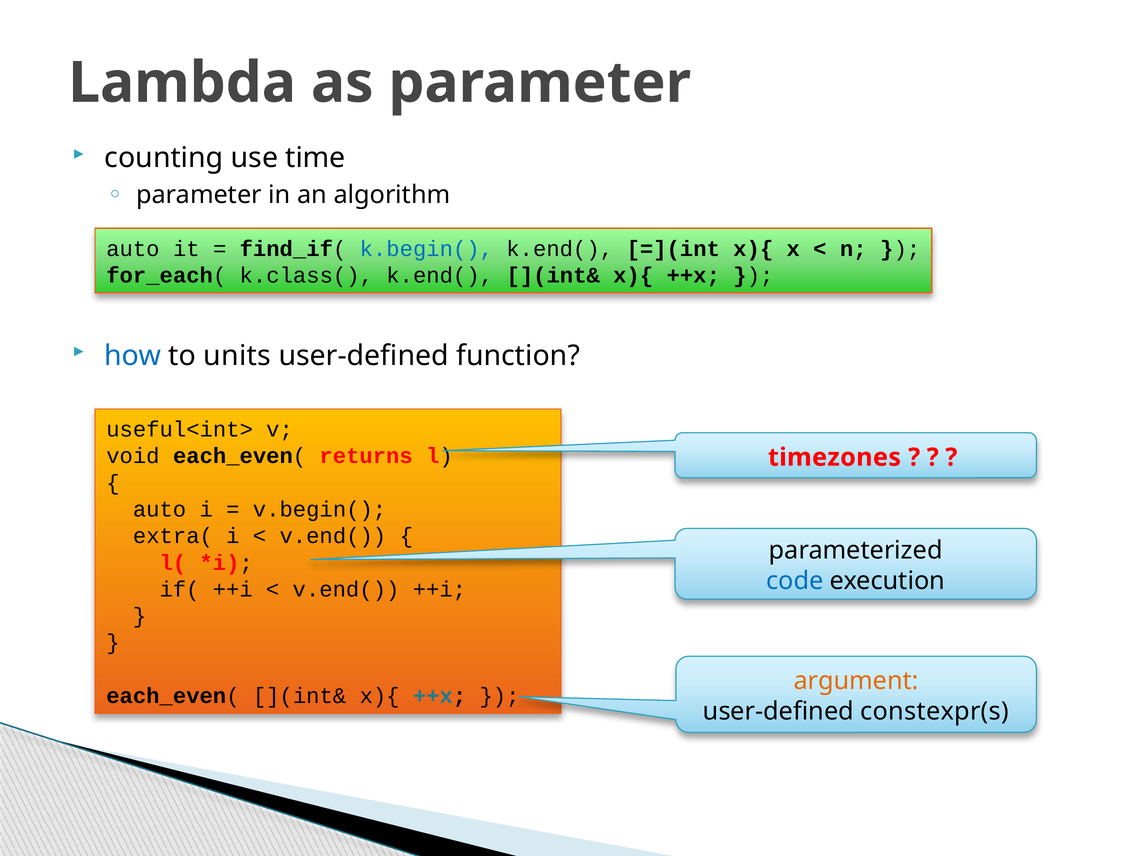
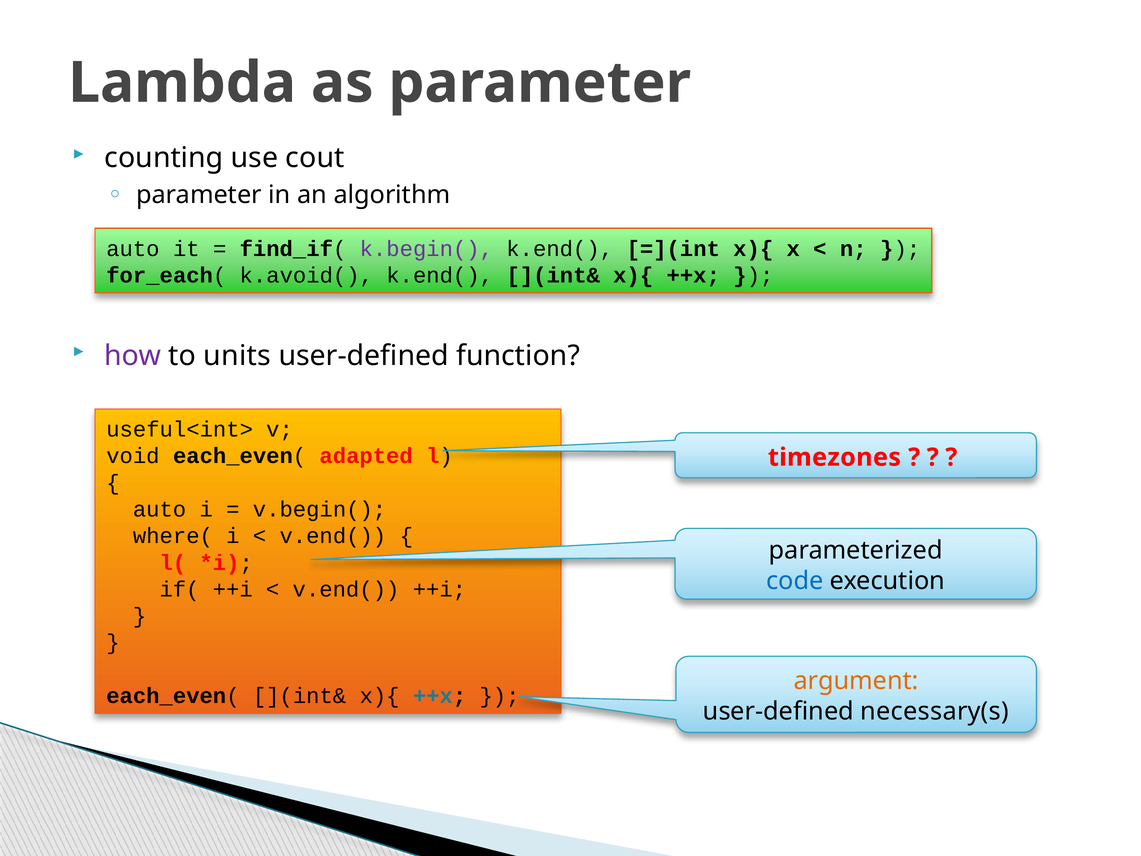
time: time -> cout
k.begin( colour: blue -> purple
k.class(: k.class( -> k.avoid(
how colour: blue -> purple
returns: returns -> adapted
extra(: extra( -> where(
constexpr(s: constexpr(s -> necessary(s
